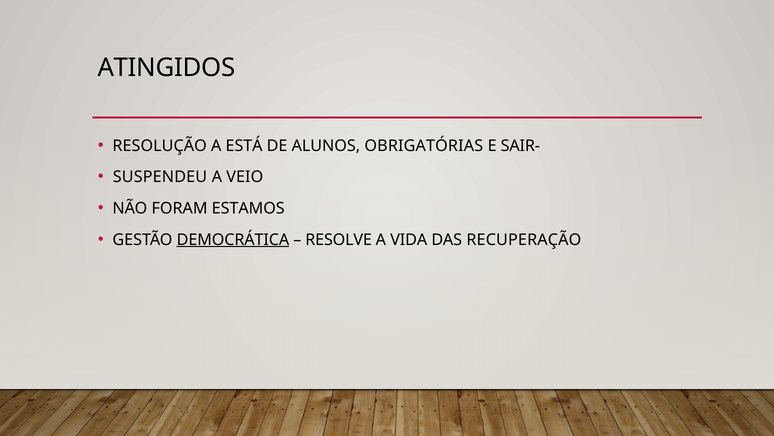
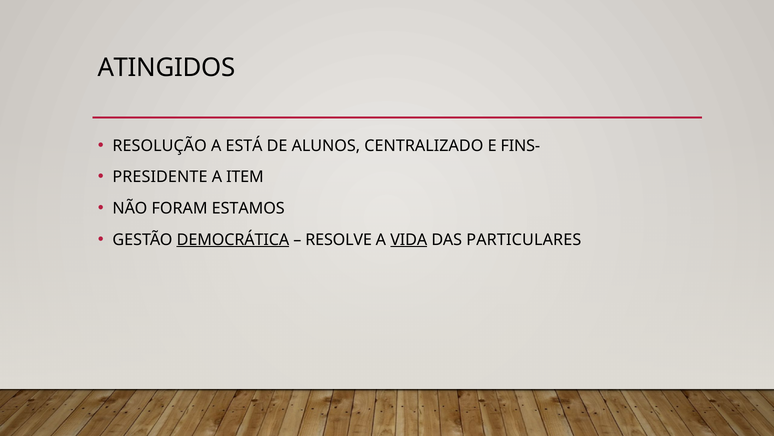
OBRIGATÓRIAS: OBRIGATÓRIAS -> CENTRALIZADO
SAIR-: SAIR- -> FINS-
SUSPENDEU: SUSPENDEU -> PRESIDENTE
VEIO: VEIO -> ITEM
VIDA underline: none -> present
RECUPERAÇÃO: RECUPERAÇÃO -> PARTICULARES
